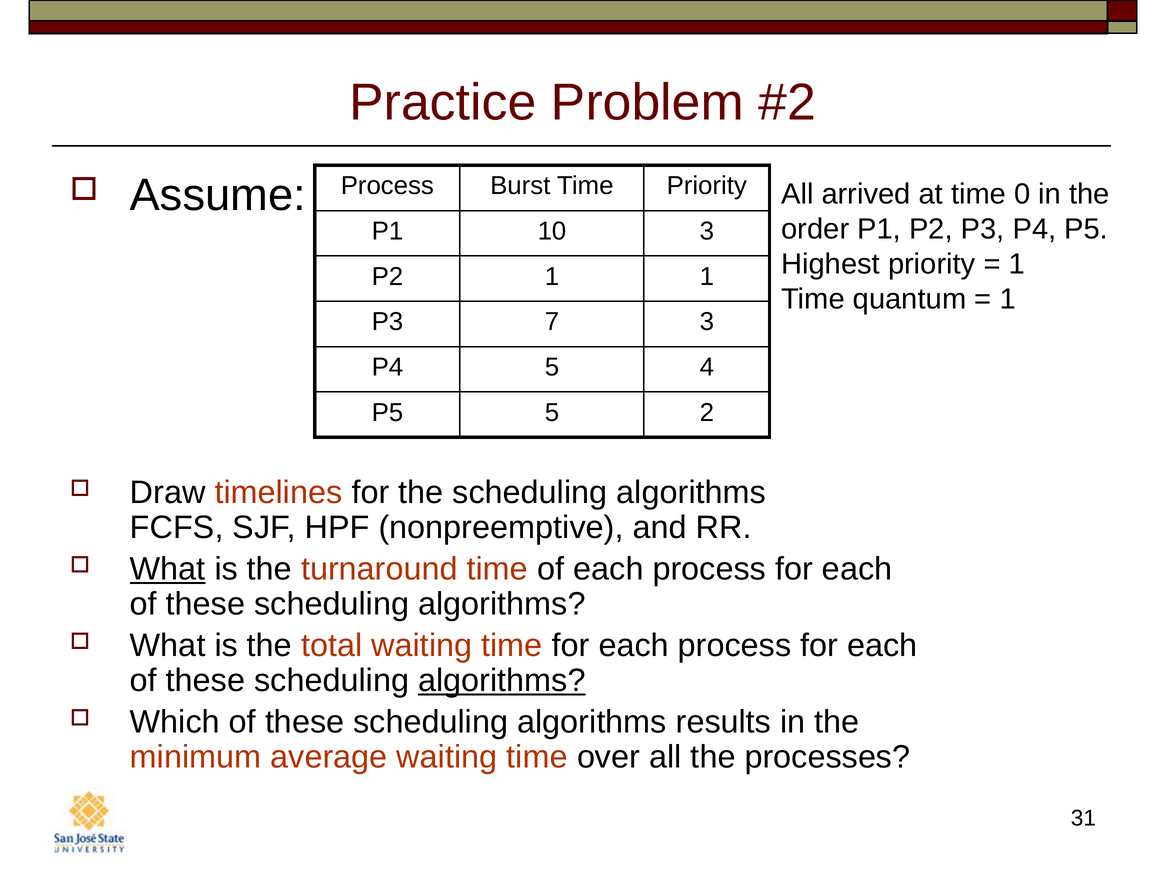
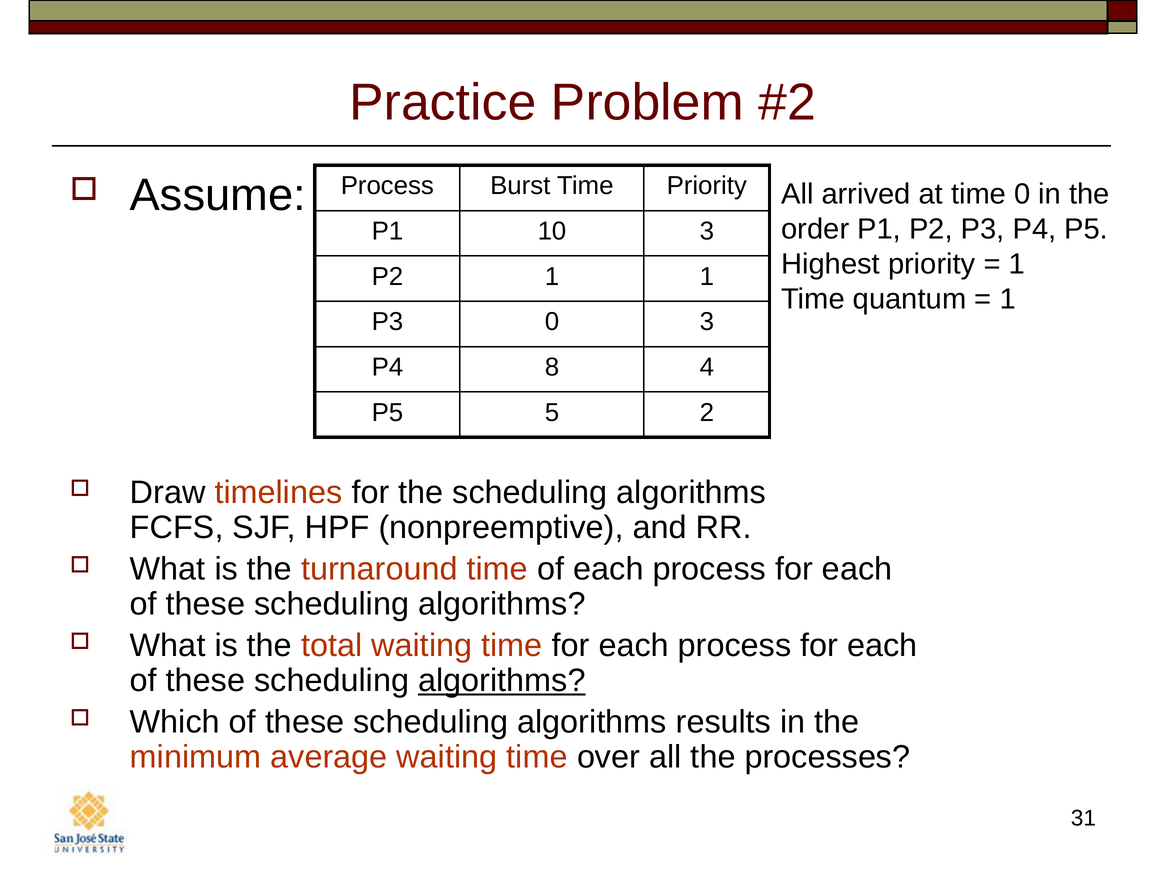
P3 7: 7 -> 0
P4 5: 5 -> 8
What at (168, 569) underline: present -> none
